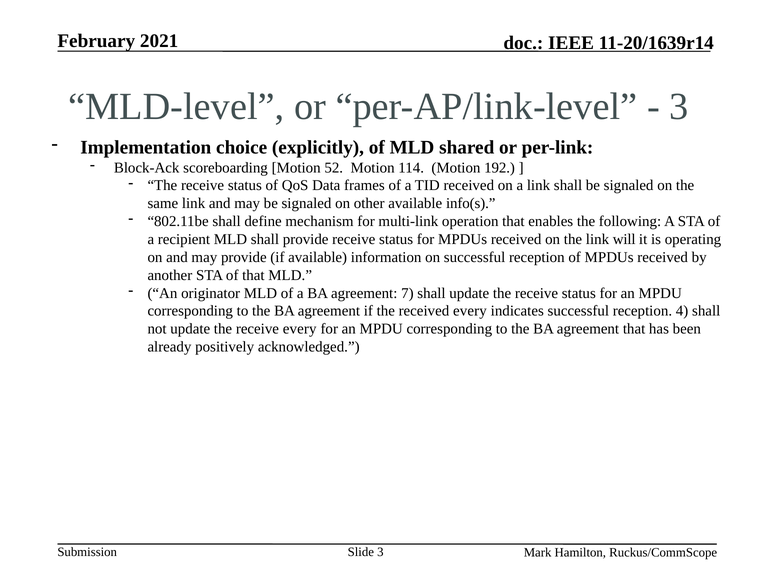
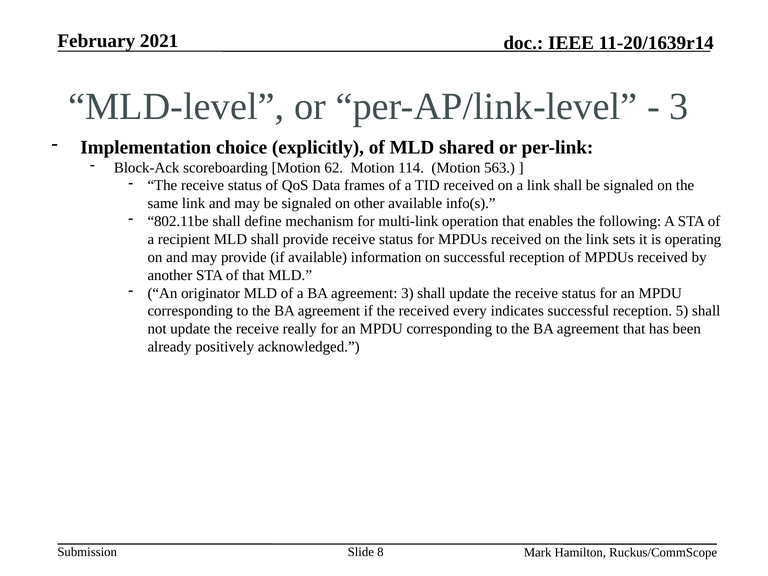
52: 52 -> 62
192: 192 -> 563
will: will -> sets
agreement 7: 7 -> 3
4: 4 -> 5
receive every: every -> really
Slide 3: 3 -> 8
